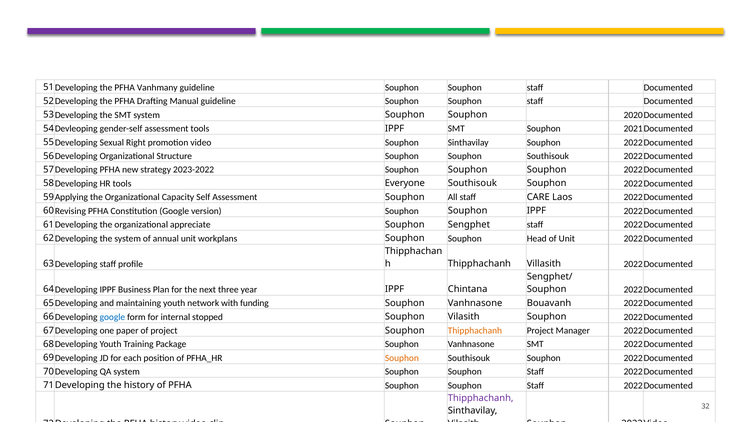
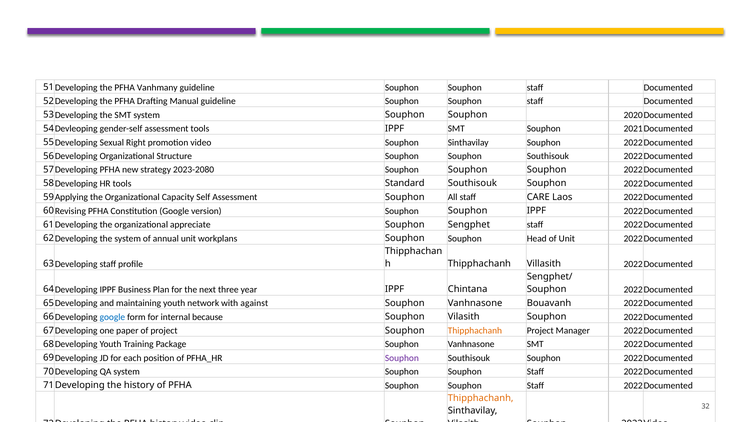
2023-2022: 2023-2022 -> 2023-2080
Everyone: Everyone -> Standard
funding: funding -> against
stopped: stopped -> because
Souphon at (402, 358) colour: orange -> purple
Thipphachanh at (481, 398) colour: purple -> orange
